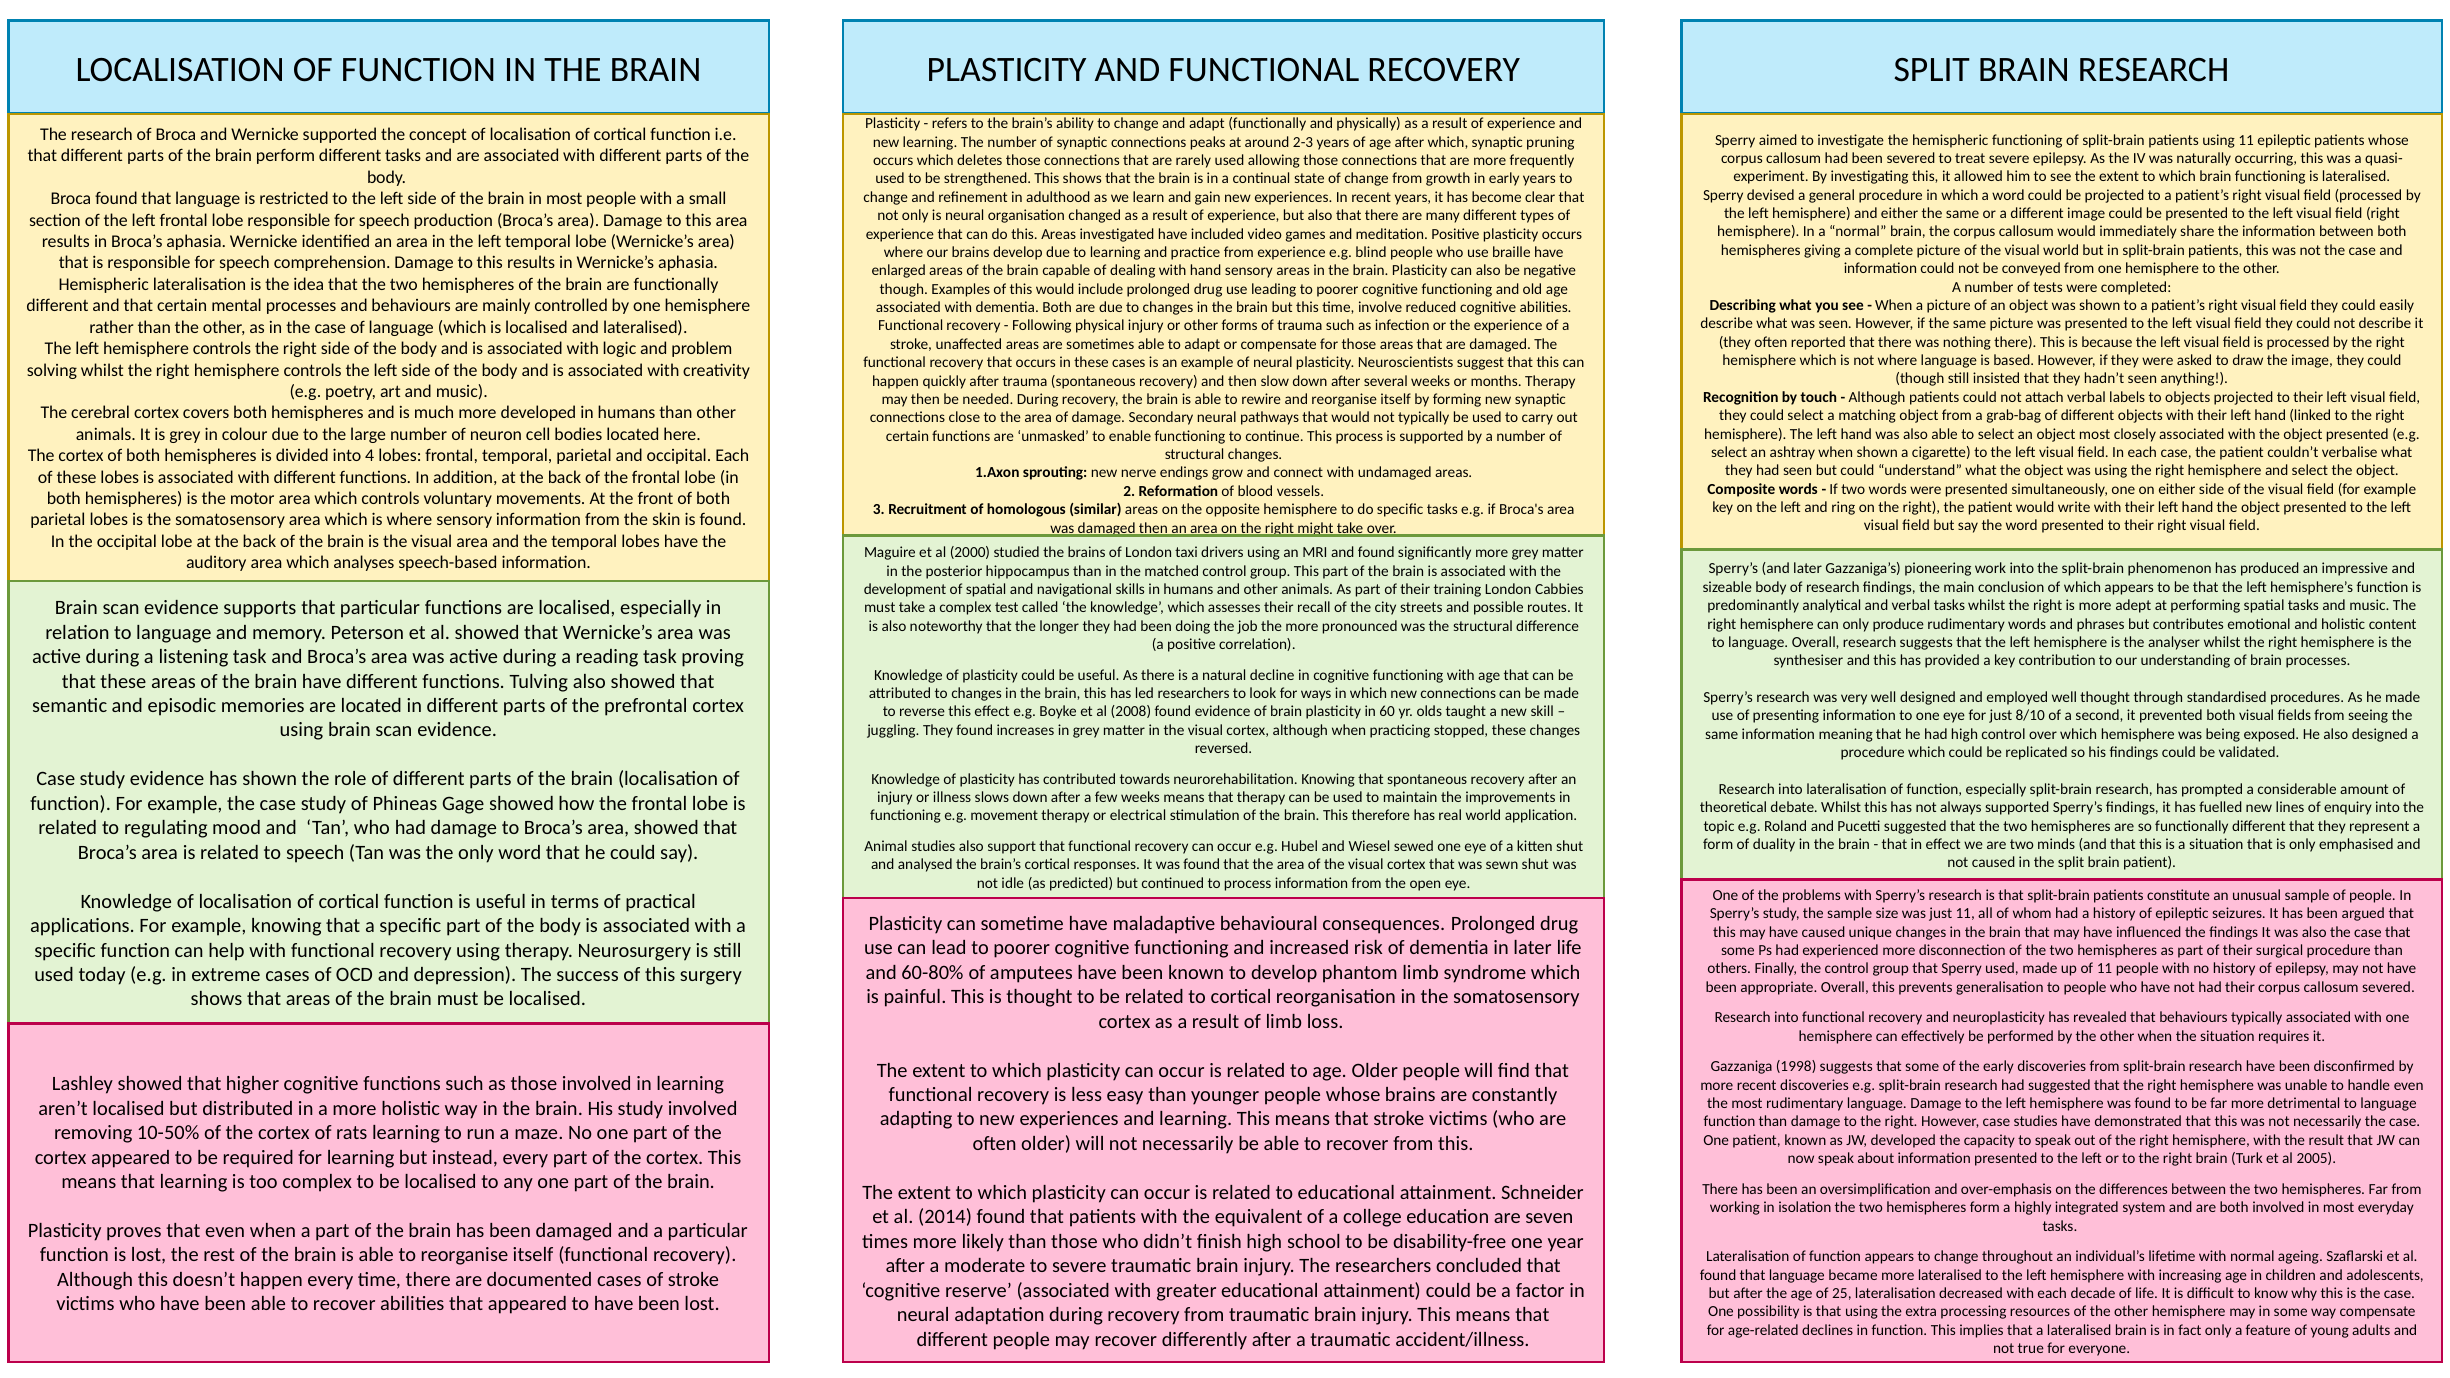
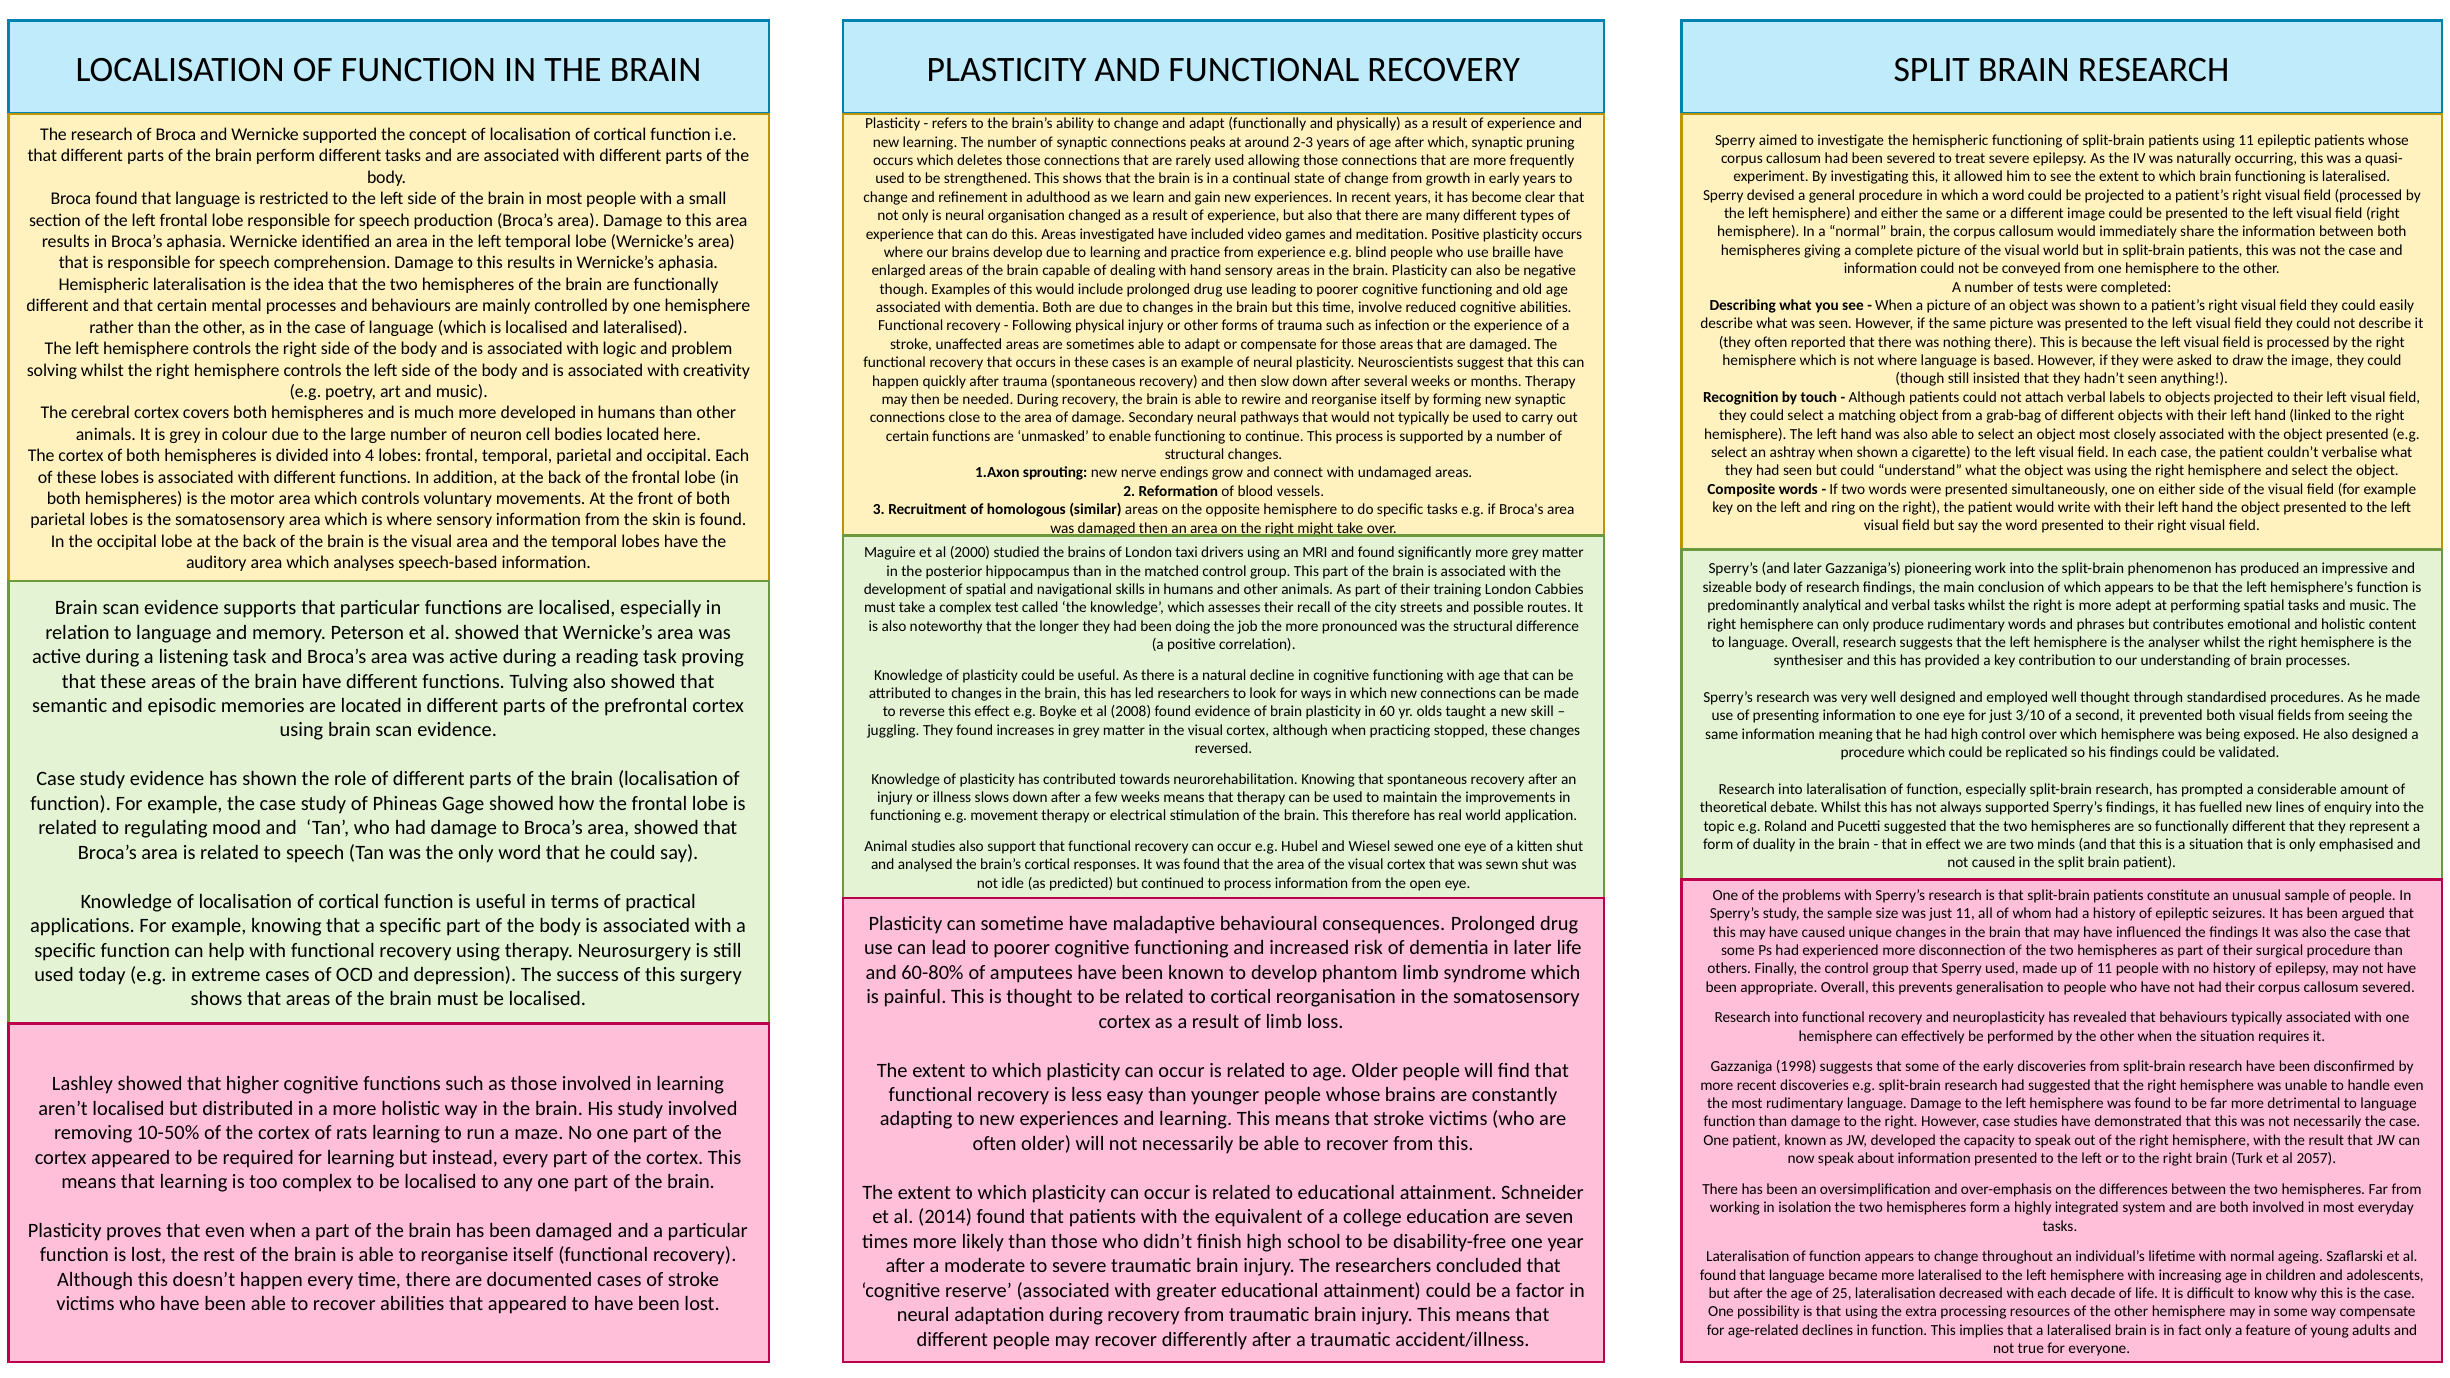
8/10: 8/10 -> 3/10
2005: 2005 -> 2057
